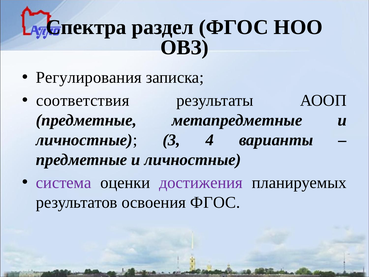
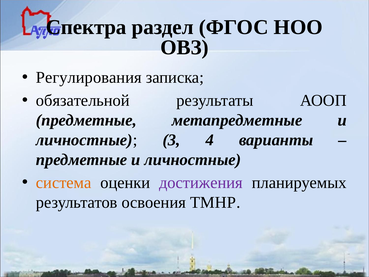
соответствия: соответствия -> обязательной
система colour: purple -> orange
освоения ФГОС: ФГОС -> ТМНР
